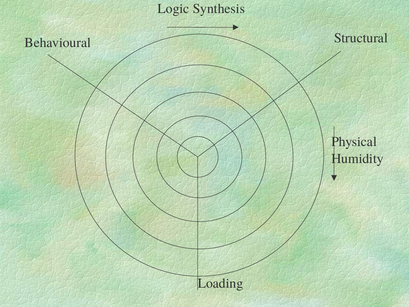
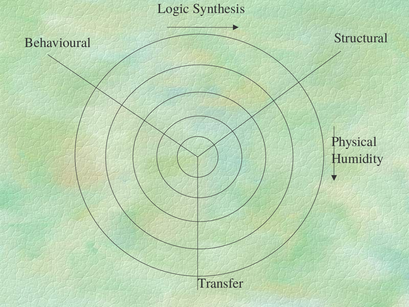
Loading: Loading -> Transfer
